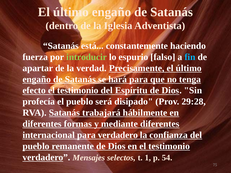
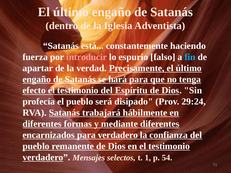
introducir colour: light green -> pink
29:28: 29:28 -> 29:24
internacional: internacional -> encarnizados
